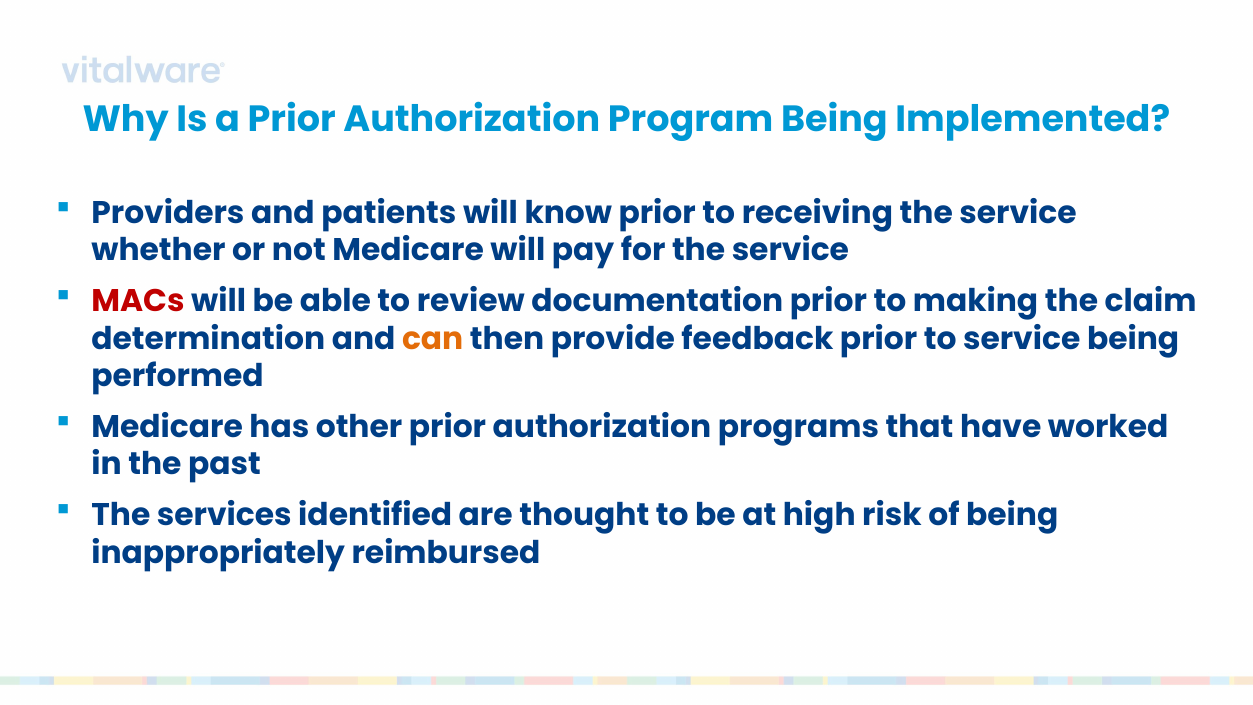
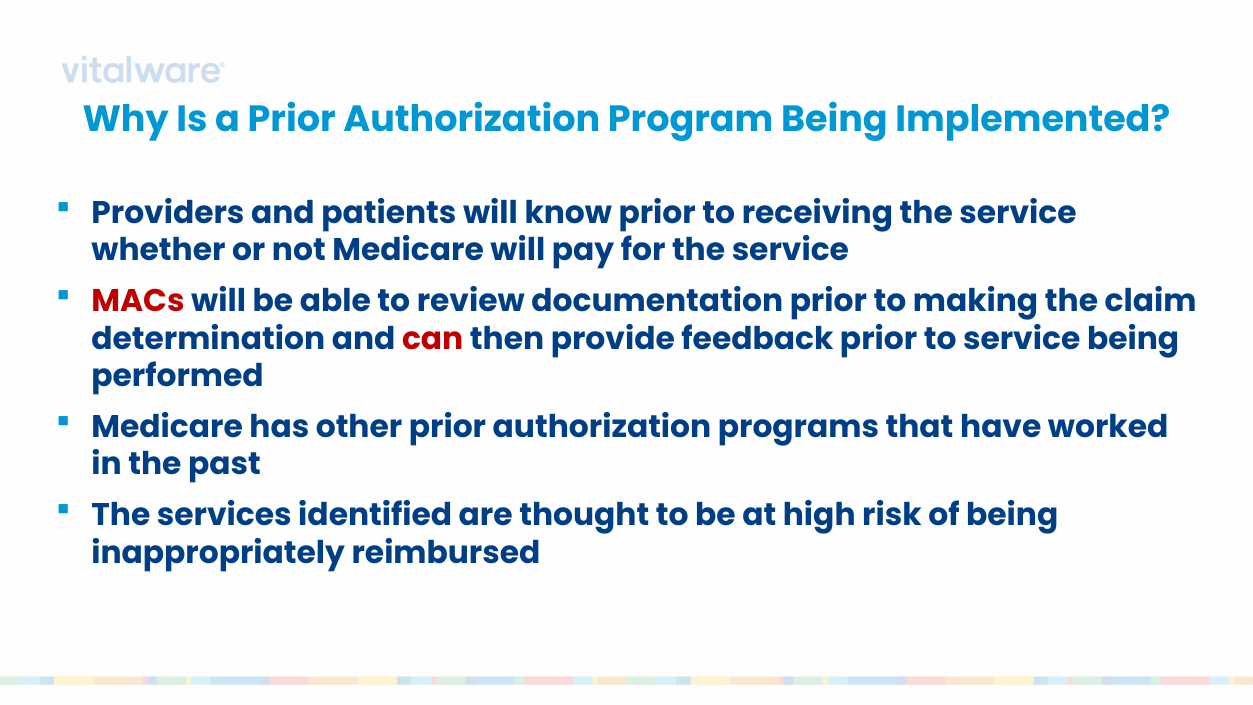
can colour: orange -> red
